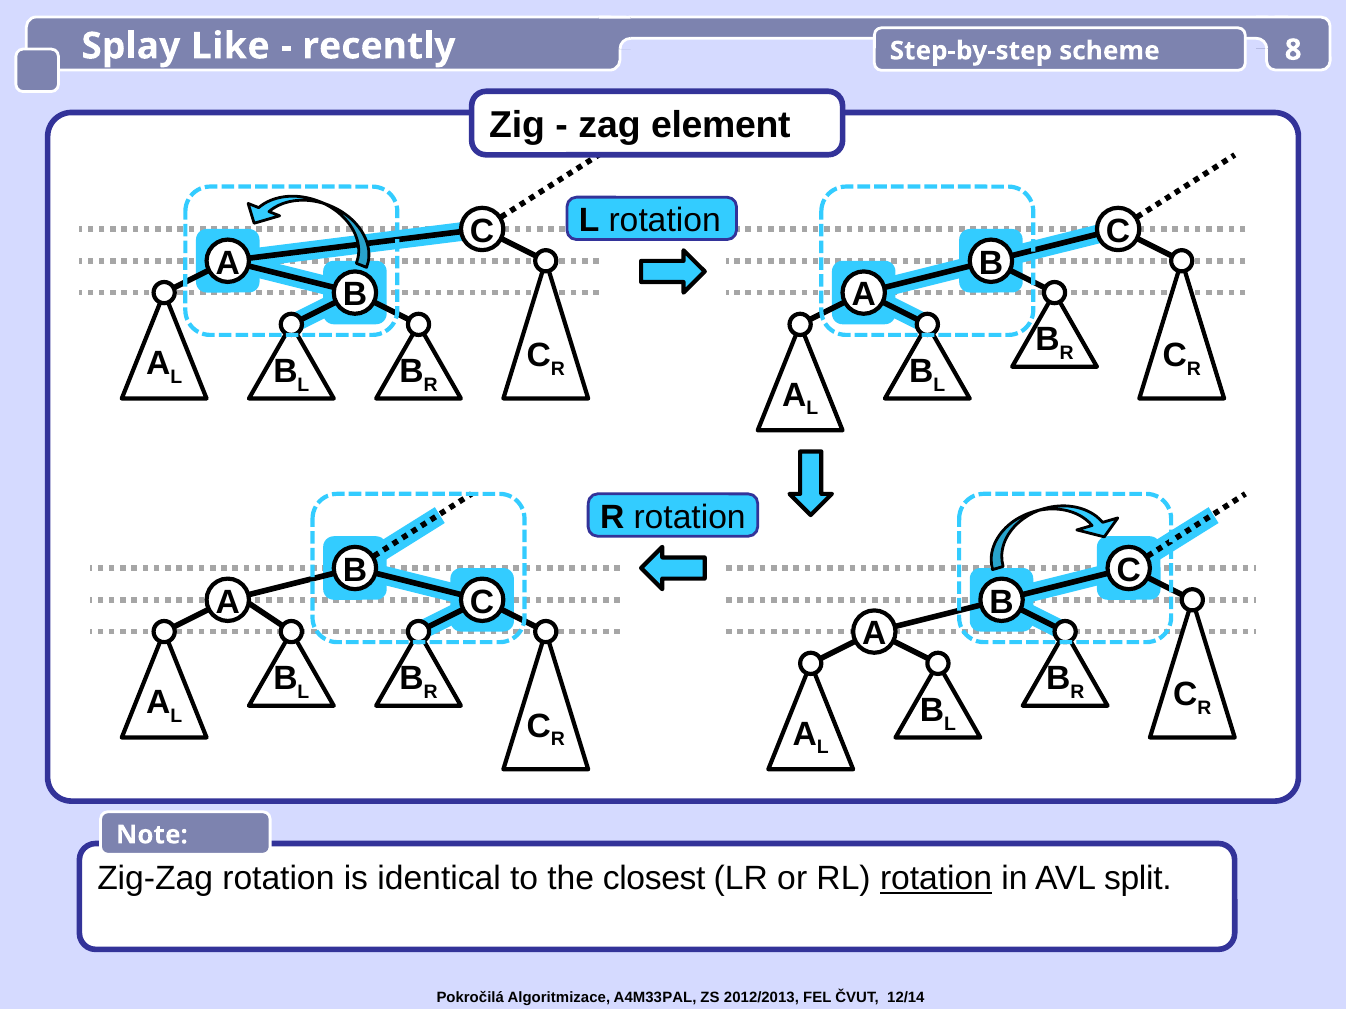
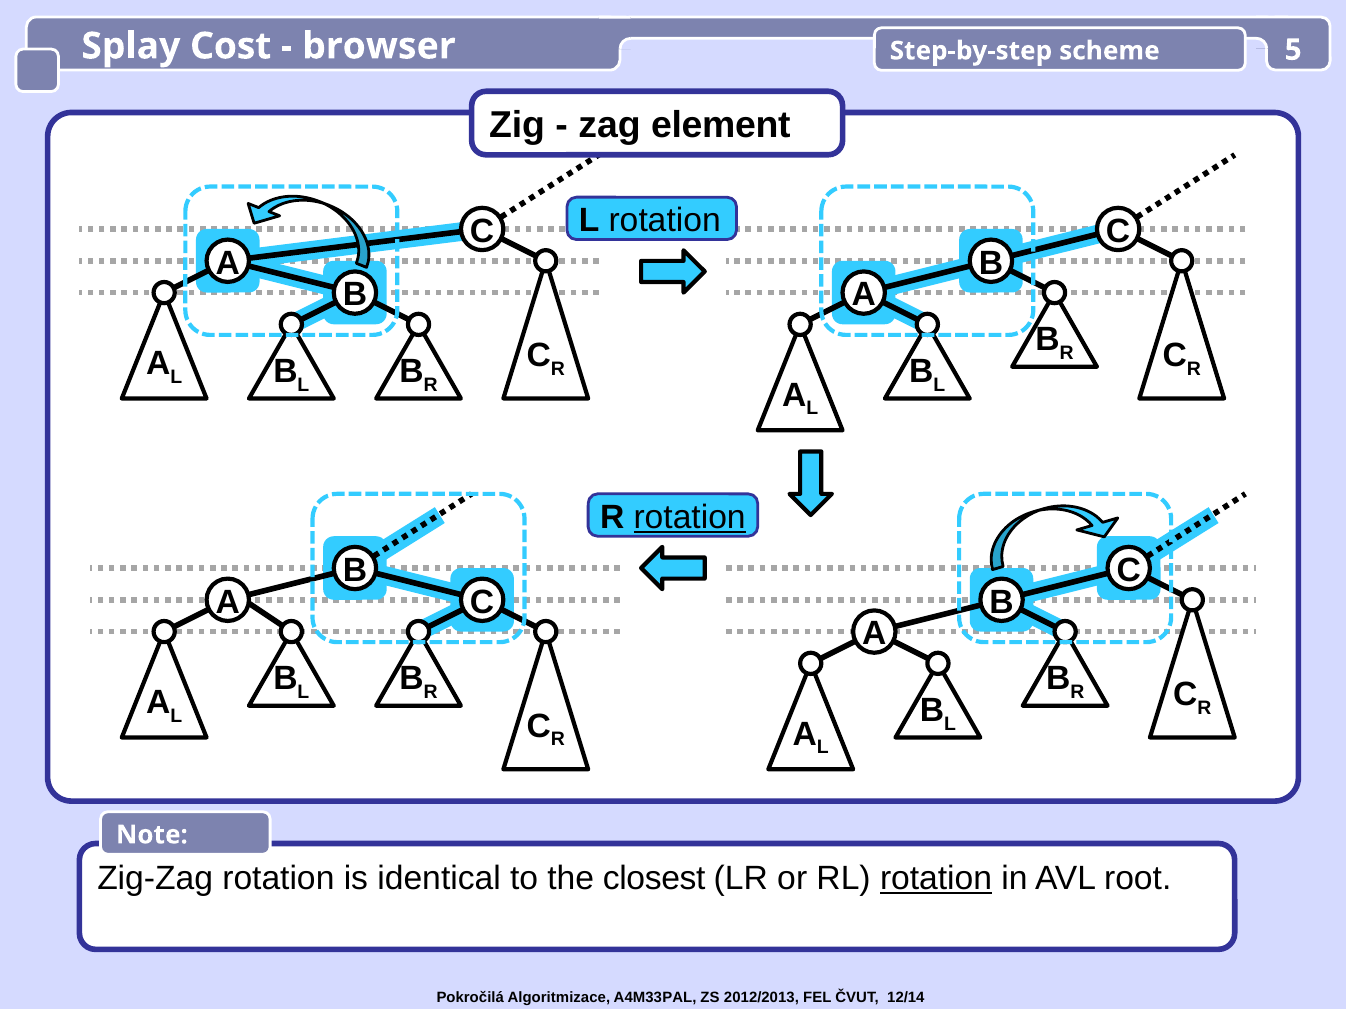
Like: Like -> Cost
recently: recently -> browser
8: 8 -> 5
rotation at (690, 518) underline: none -> present
split: split -> root
